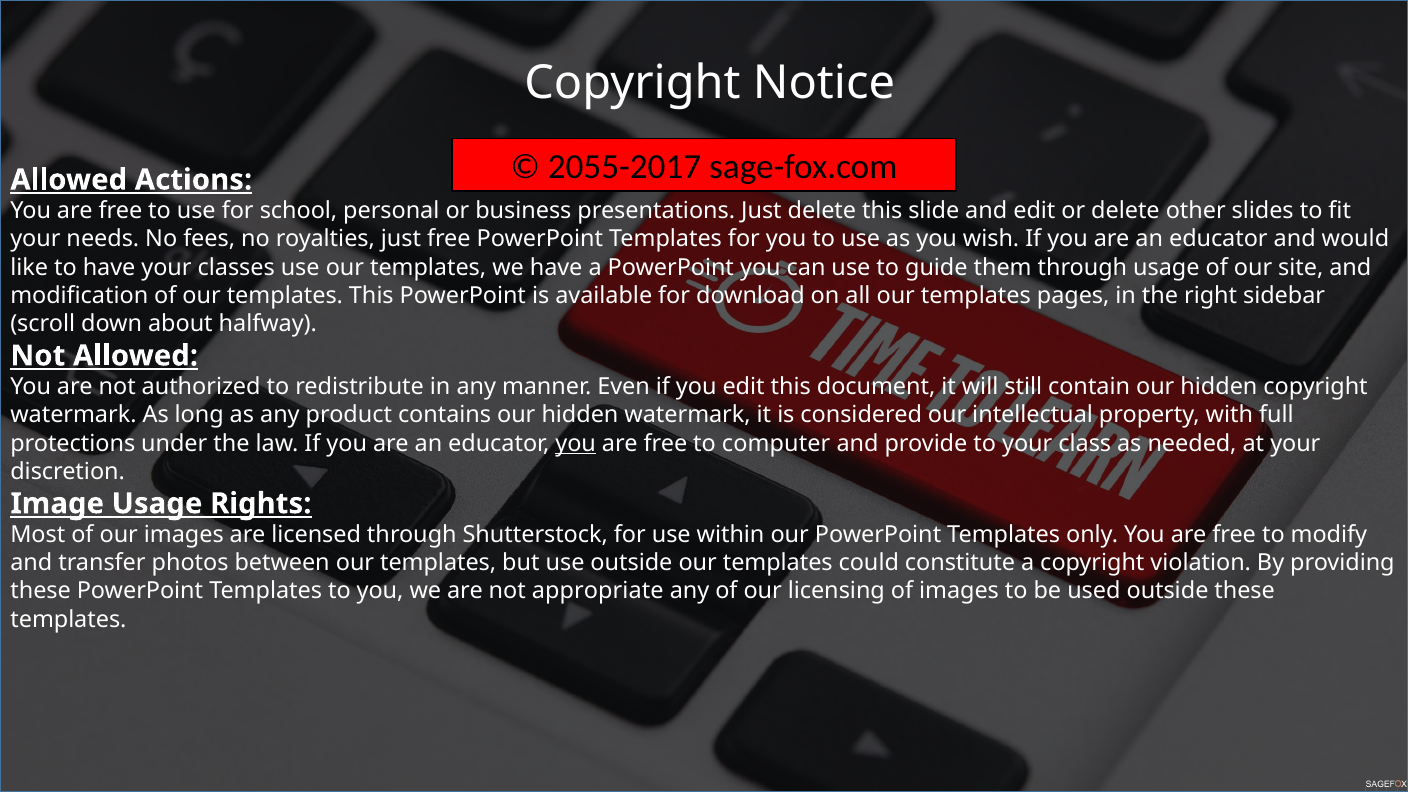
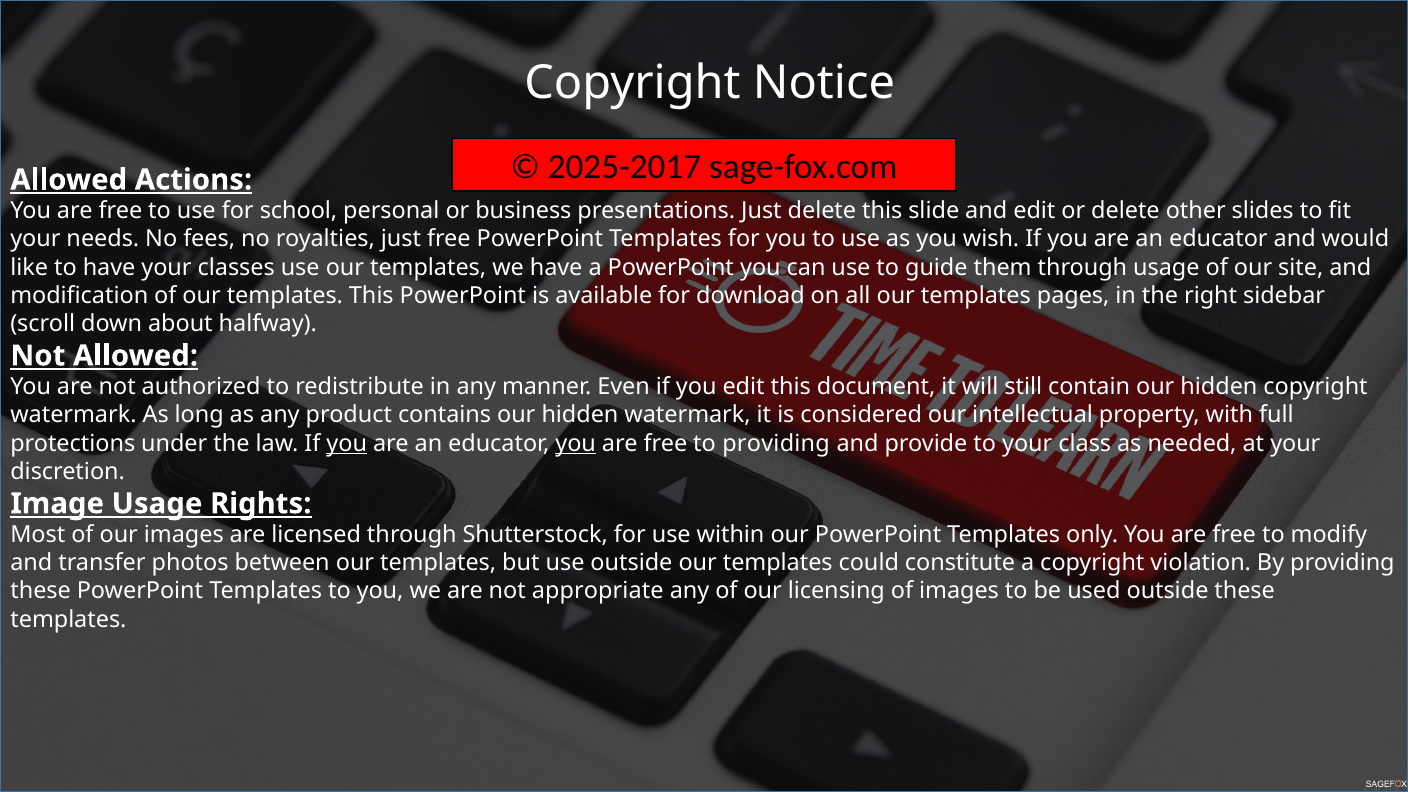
2055-2017: 2055-2017 -> 2025-2017
you at (347, 443) underline: none -> present
to computer: computer -> providing
